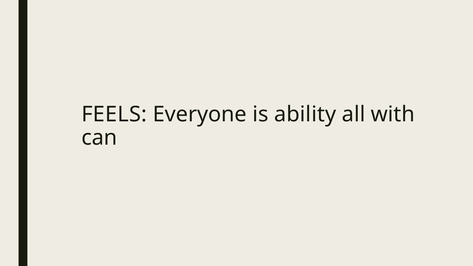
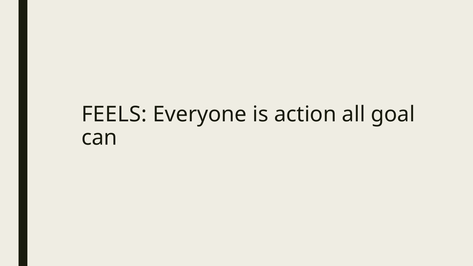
ability: ability -> action
with: with -> goal
